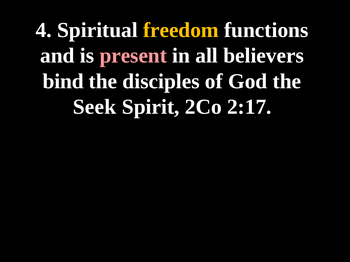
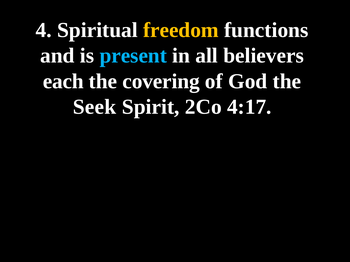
present colour: pink -> light blue
bind: bind -> each
disciples: disciples -> covering
2:17: 2:17 -> 4:17
